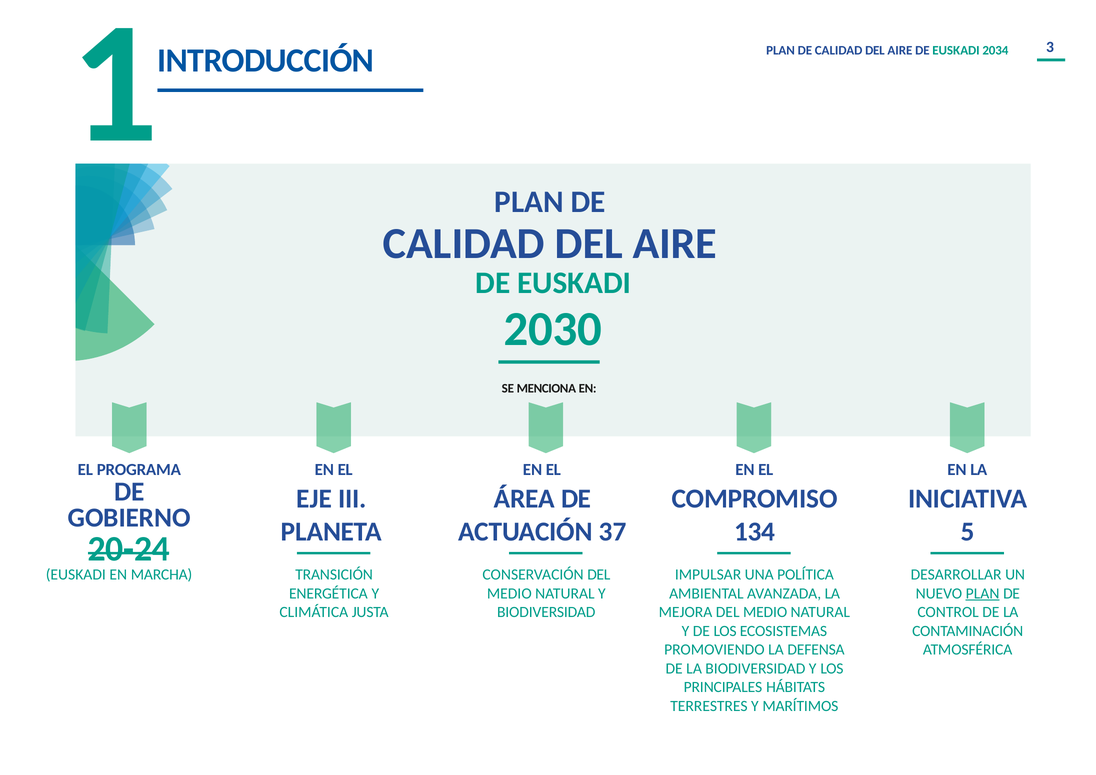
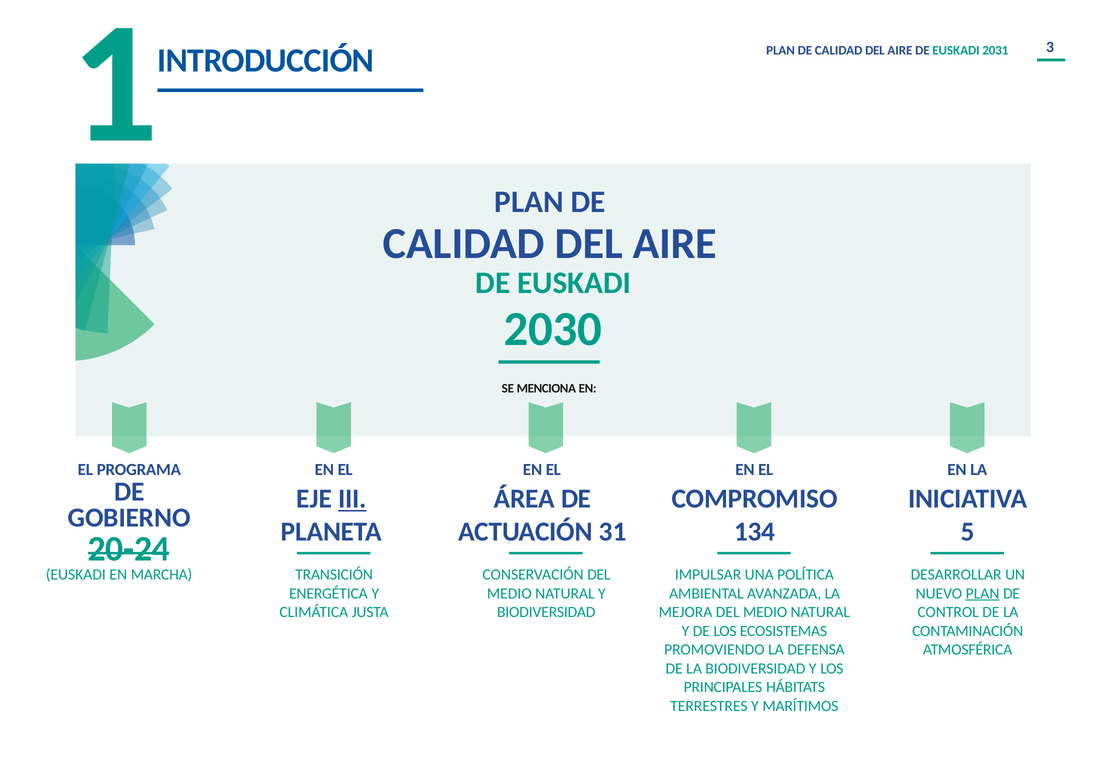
2034: 2034 -> 2031
III underline: none -> present
37: 37 -> 31
